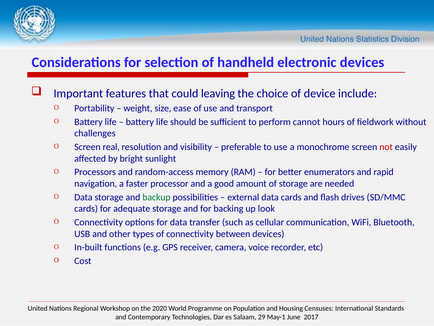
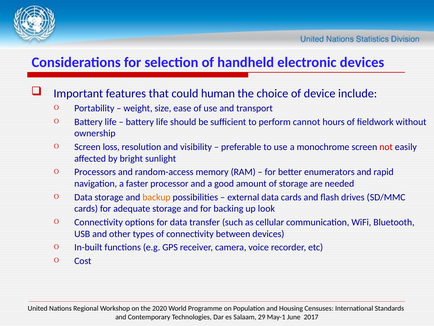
leaving: leaving -> human
challenges: challenges -> ownership
real: real -> loss
backup colour: green -> orange
